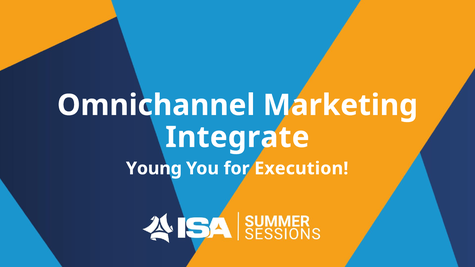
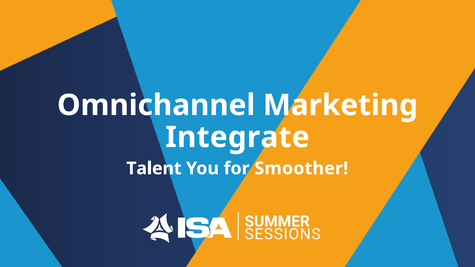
Young: Young -> Talent
Execution: Execution -> Smoother
